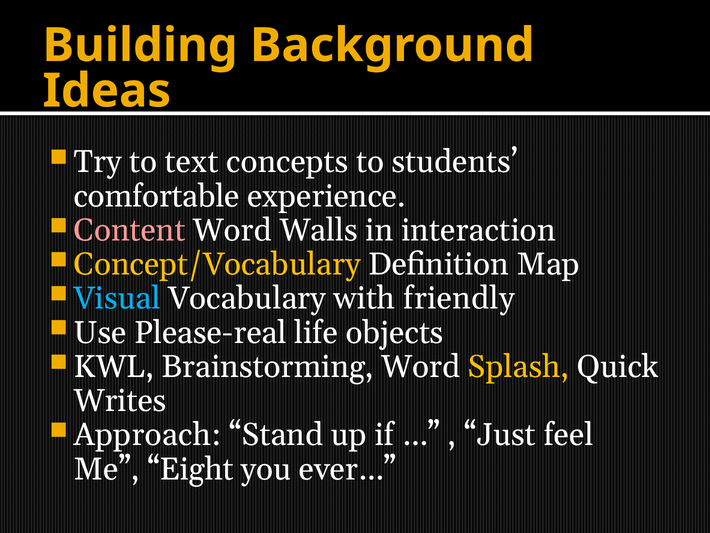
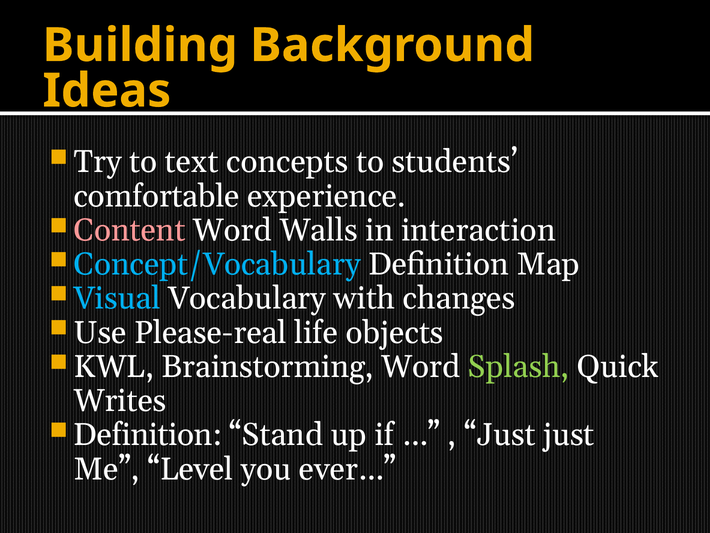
Concept/Vocabulary colour: yellow -> light blue
friendly: friendly -> changes
Splash colour: yellow -> light green
Approach at (147, 435): Approach -> Definition
Just feel: feel -> just
Eight: Eight -> Level
